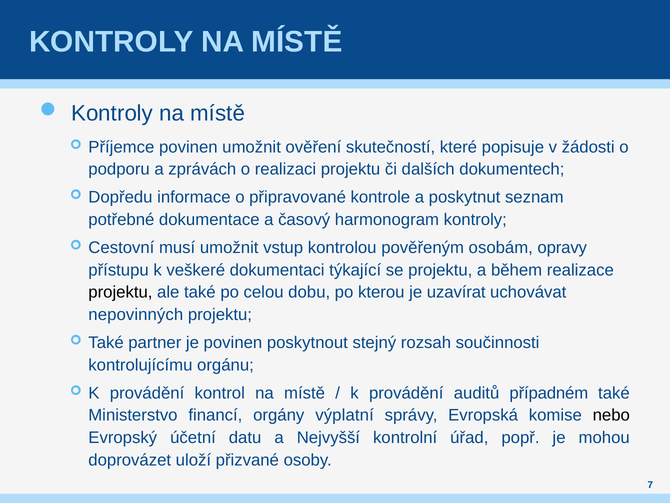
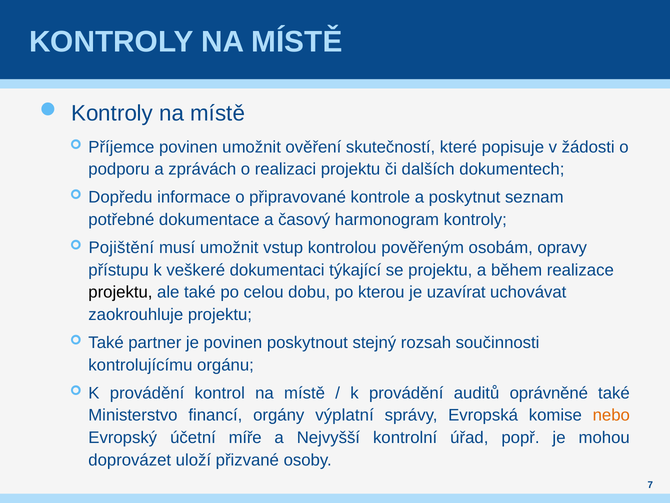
Cestovní: Cestovní -> Pojištění
nepovinných: nepovinných -> zaokrouhluje
případném: případném -> oprávněné
nebo colour: black -> orange
datu: datu -> míře
